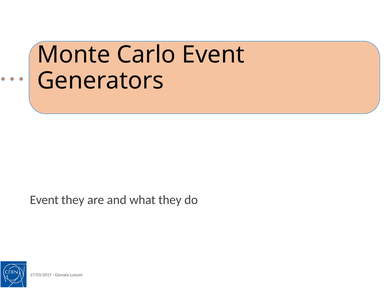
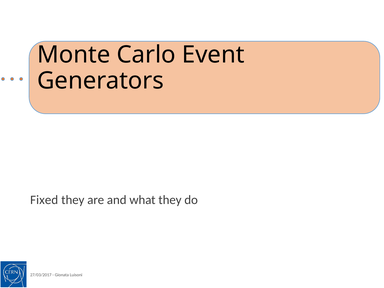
Event at (44, 200): Event -> Fixed
